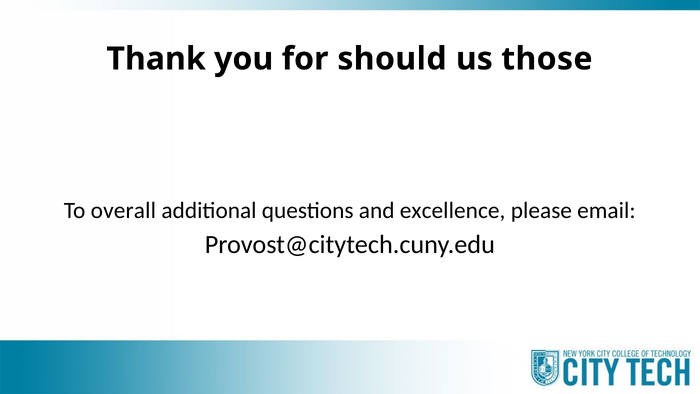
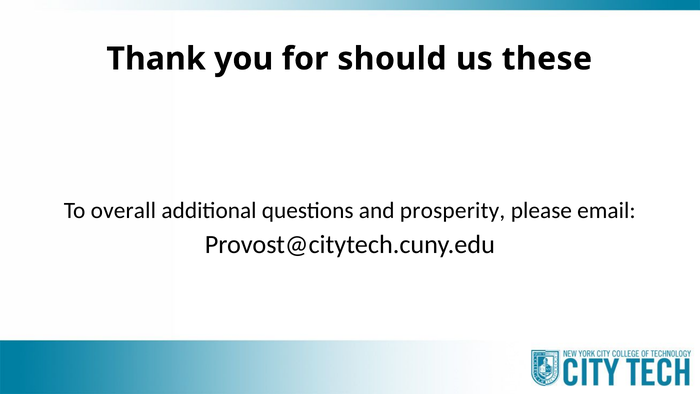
those: those -> these
excellence: excellence -> prosperity
